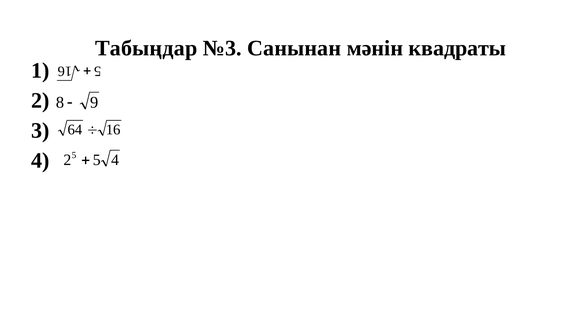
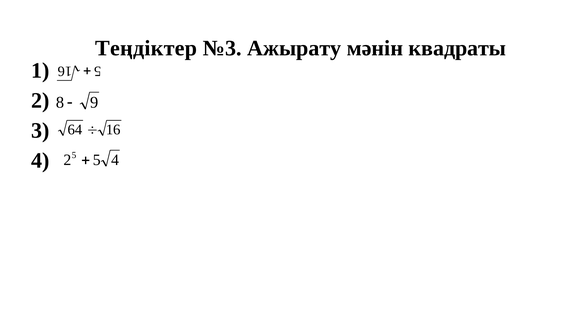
Табыңдар: Табыңдар -> Теңдіктер
Санынан: Санынан -> Ажырату
